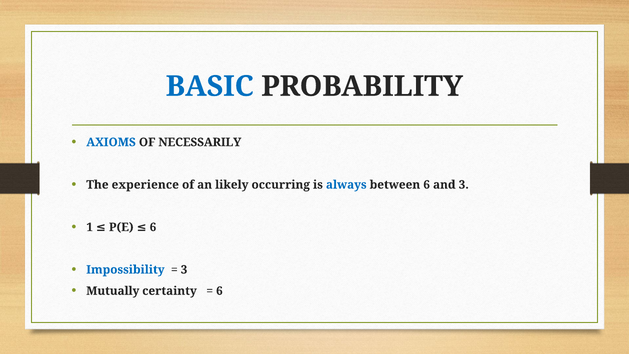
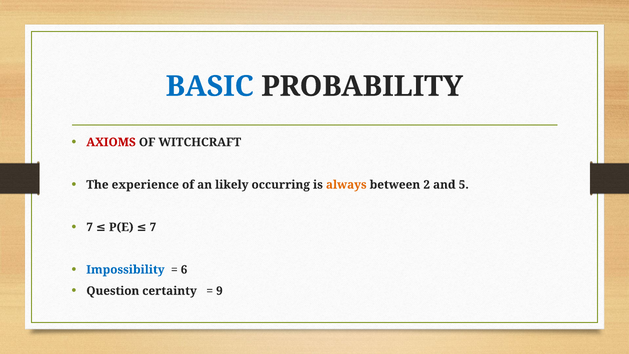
AXIOMS colour: blue -> red
NECESSARILY: NECESSARILY -> WITCHCRAFT
always colour: blue -> orange
between 6: 6 -> 2
and 3: 3 -> 5
1 at (90, 227): 1 -> 7
P(E 6: 6 -> 7
3 at (184, 270): 3 -> 6
Mutually: Mutually -> Question
6 at (219, 291): 6 -> 9
